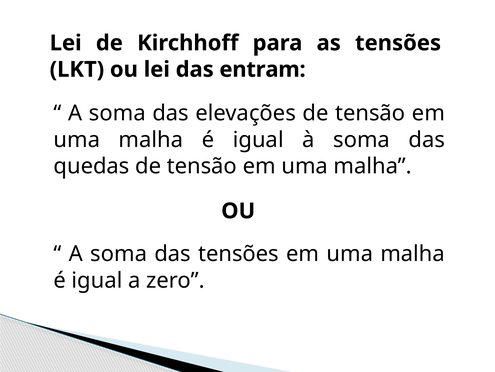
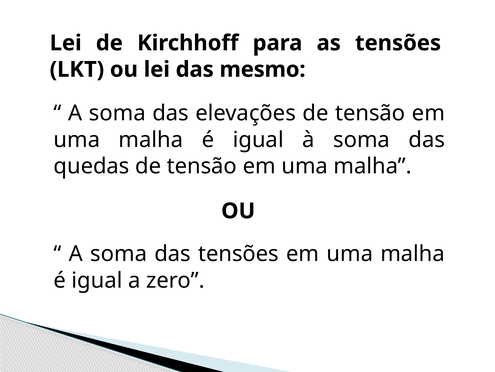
entram: entram -> mesmo
